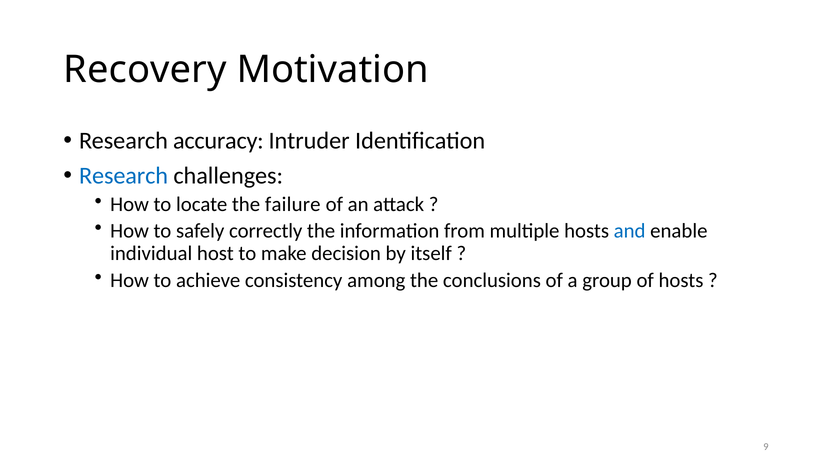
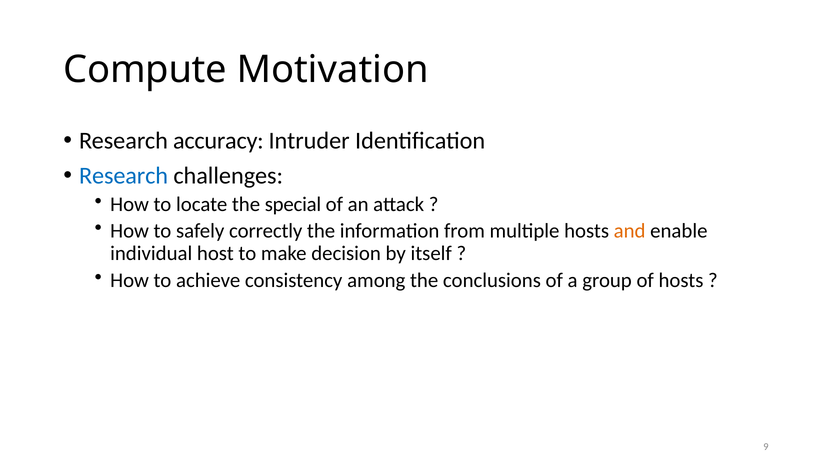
Recovery: Recovery -> Compute
failure: failure -> special
and colour: blue -> orange
